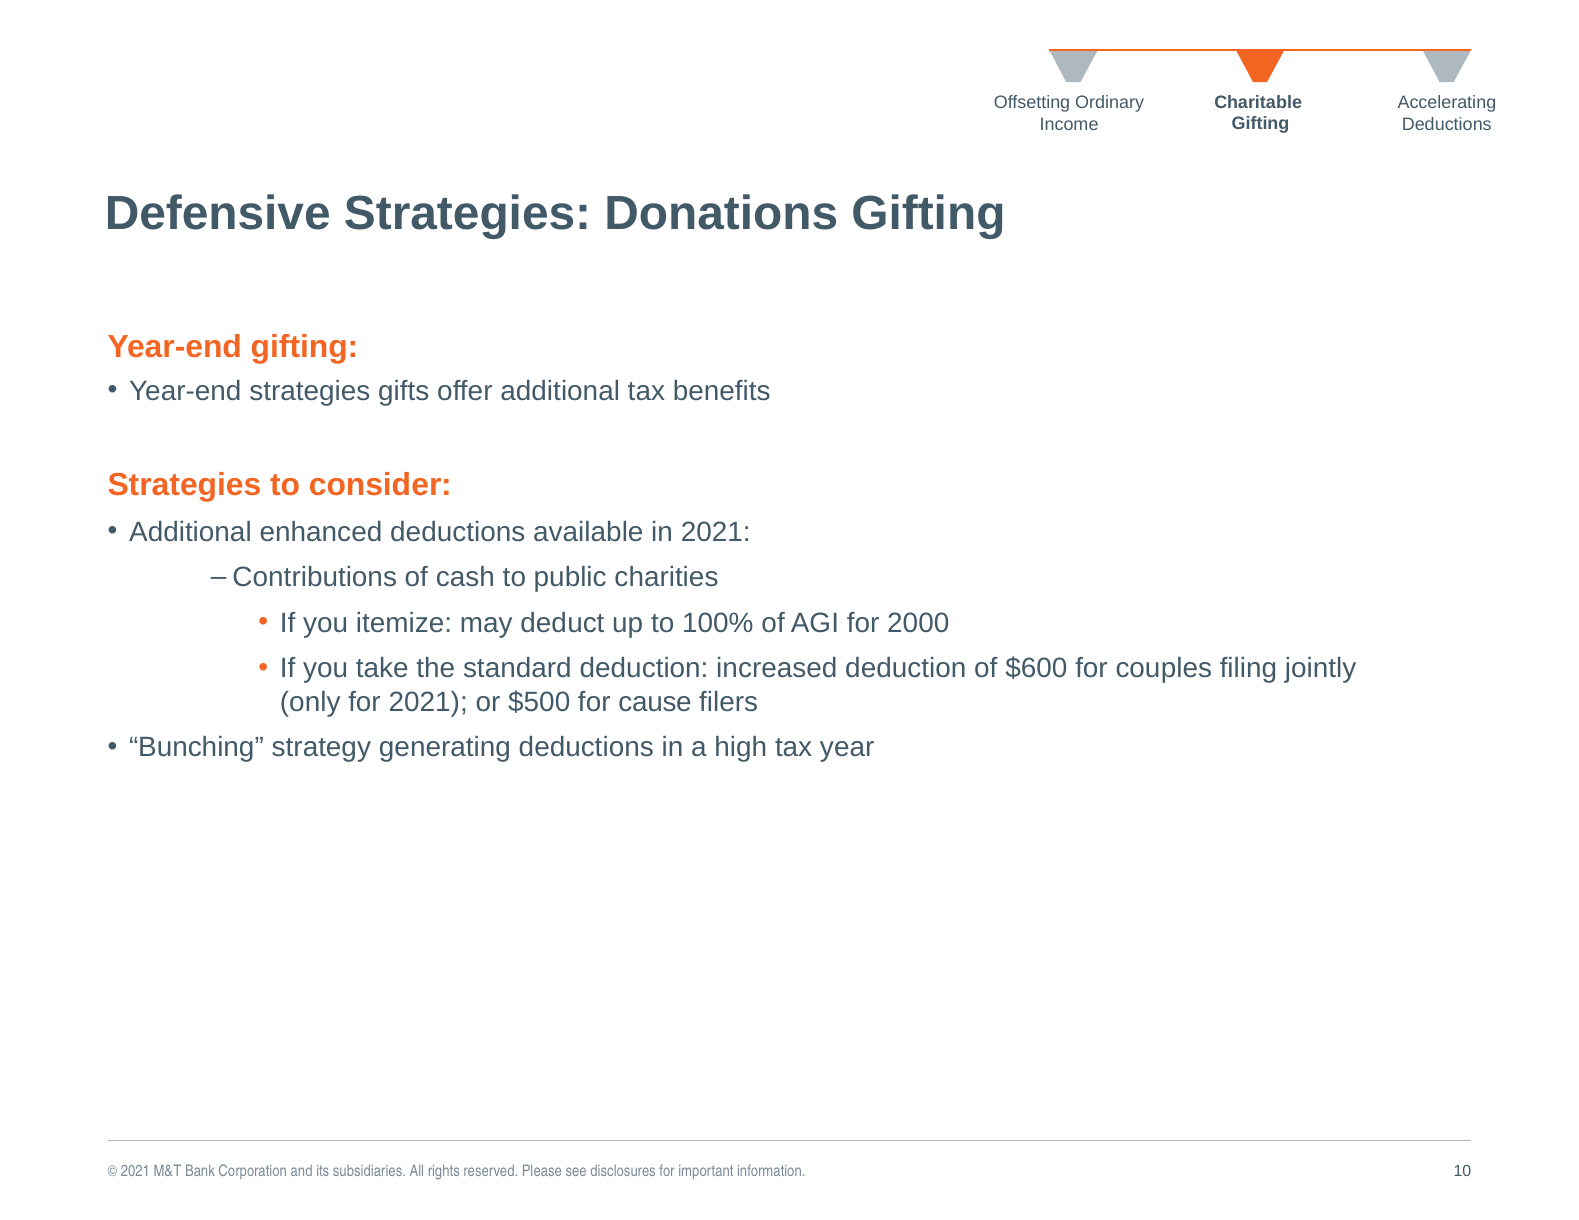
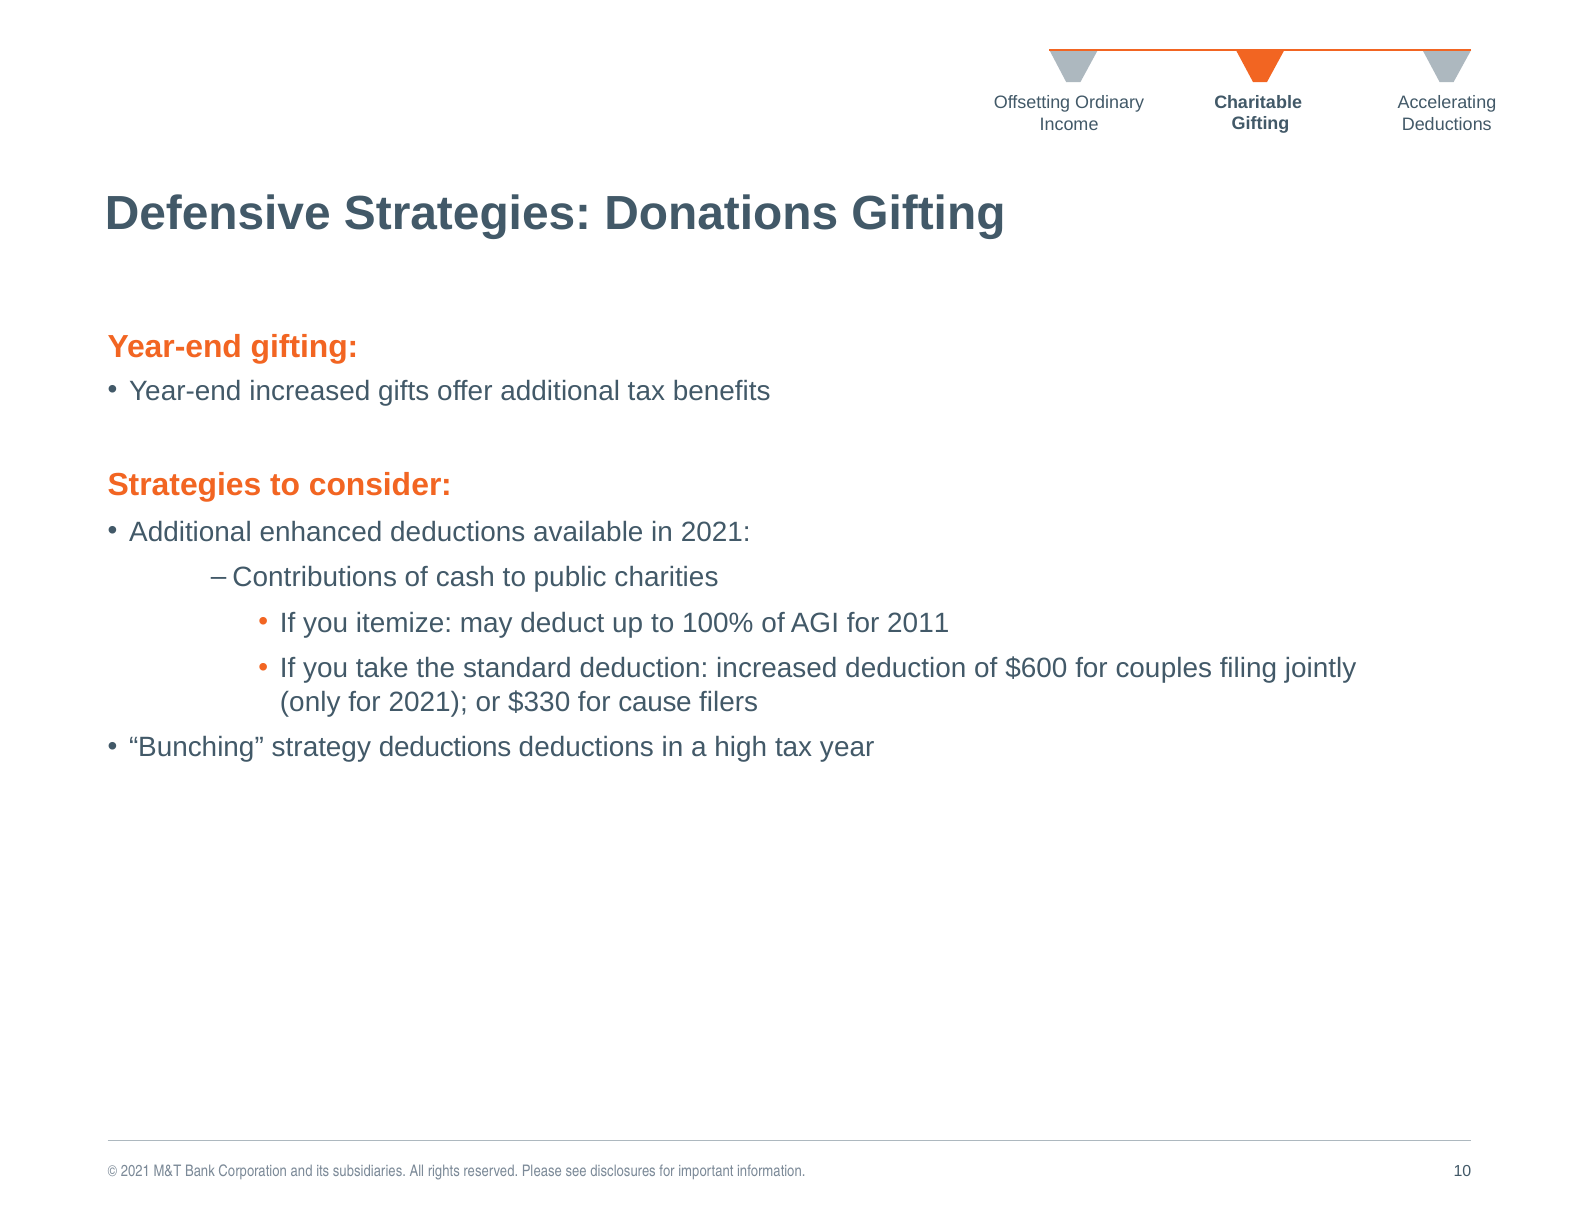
Year-end strategies: strategies -> increased
2000: 2000 -> 2011
$500: $500 -> $330
strategy generating: generating -> deductions
